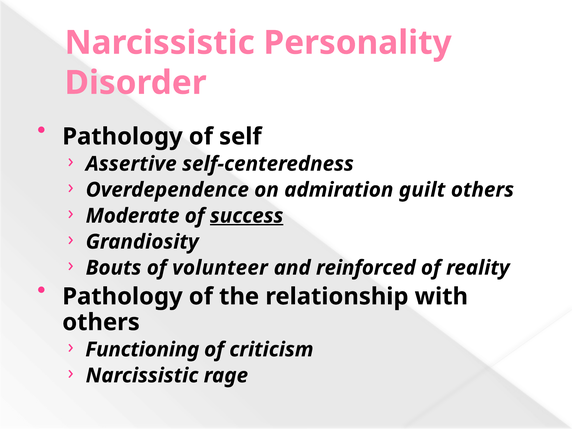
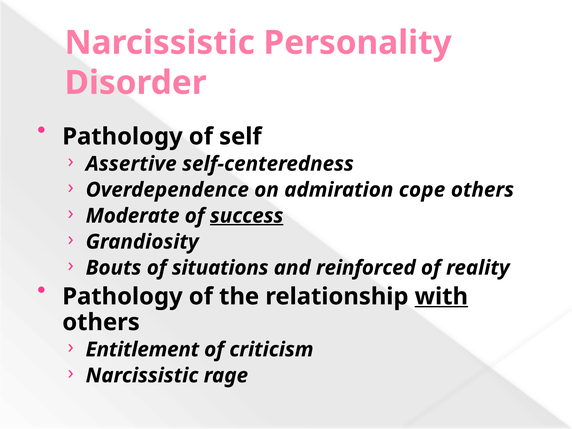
guilt: guilt -> cope
volunteer: volunteer -> situations
with underline: none -> present
Functioning: Functioning -> Entitlement
